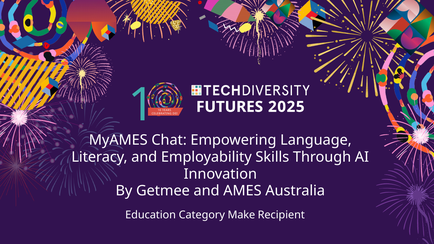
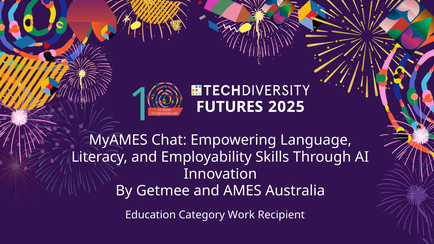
Make: Make -> Work
